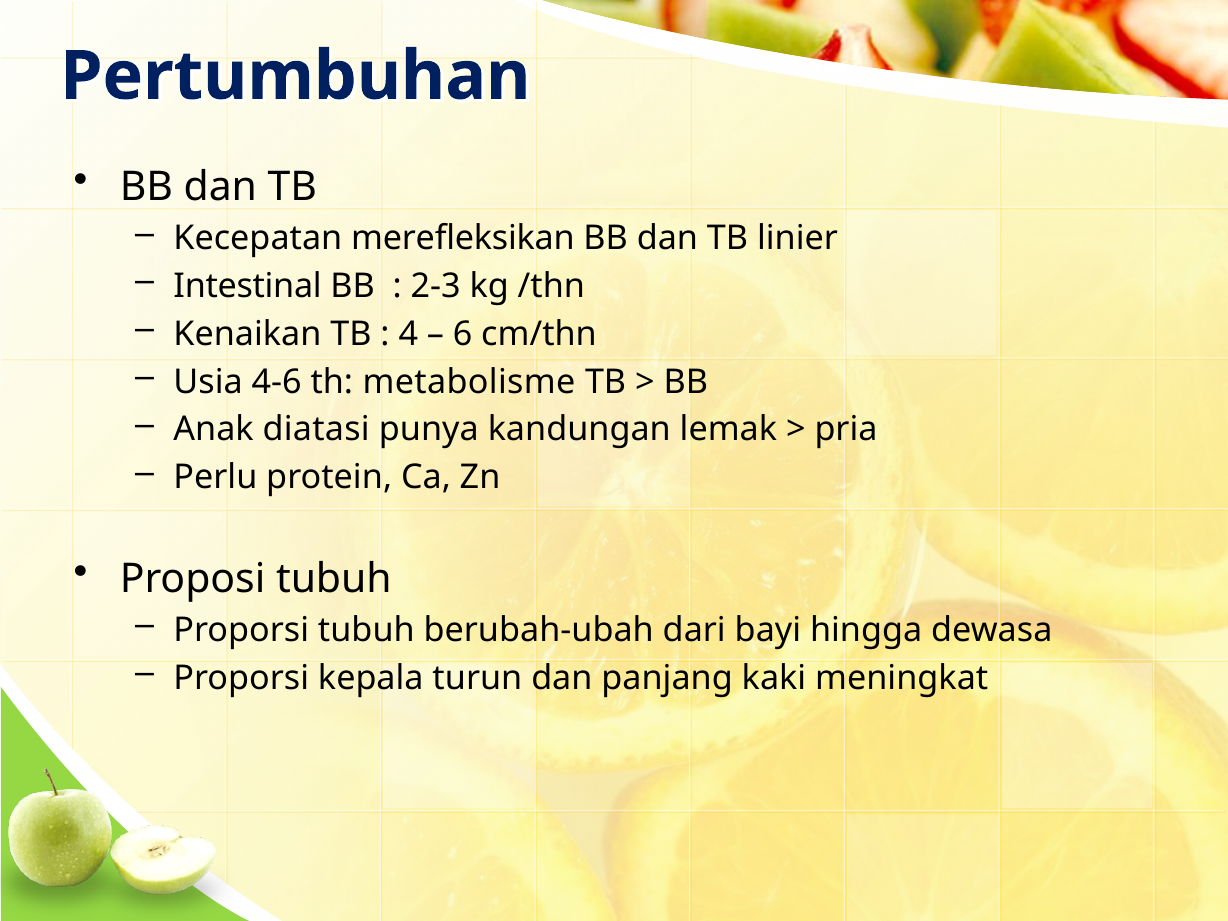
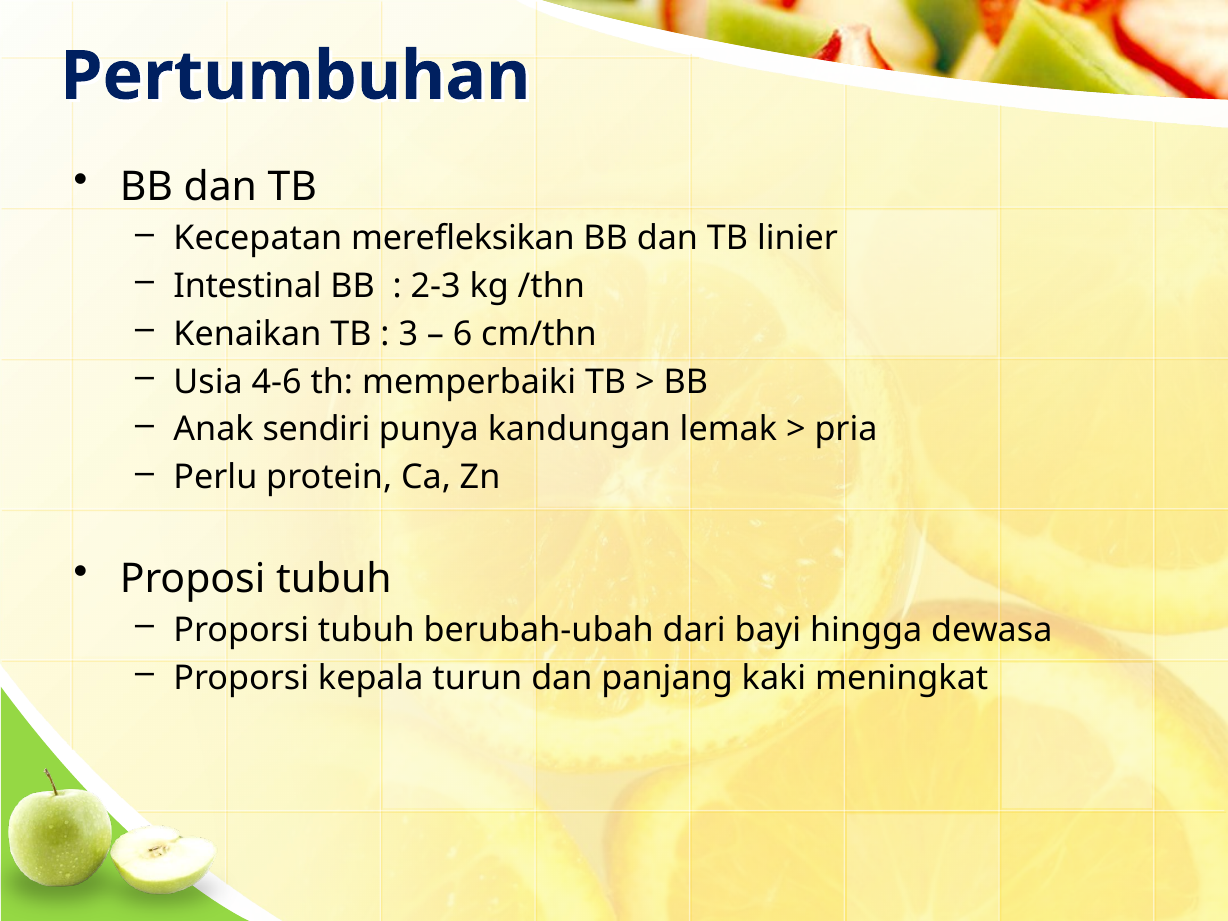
4: 4 -> 3
metabolisme: metabolisme -> memperbaiki
diatasi: diatasi -> sendiri
